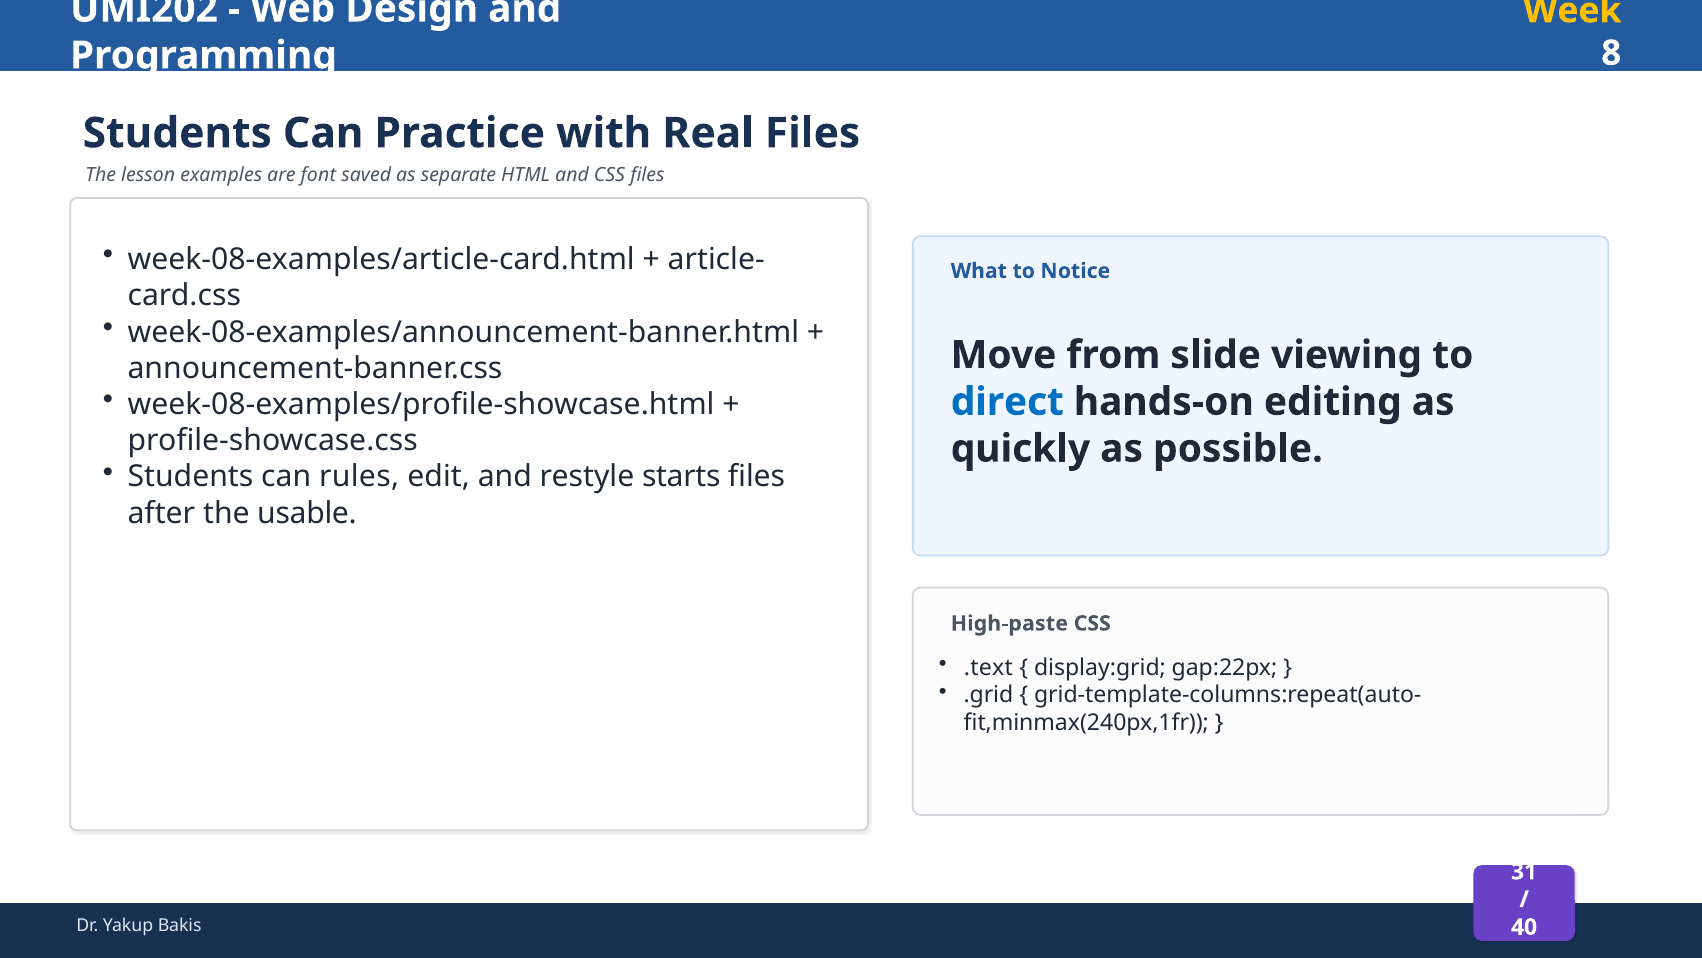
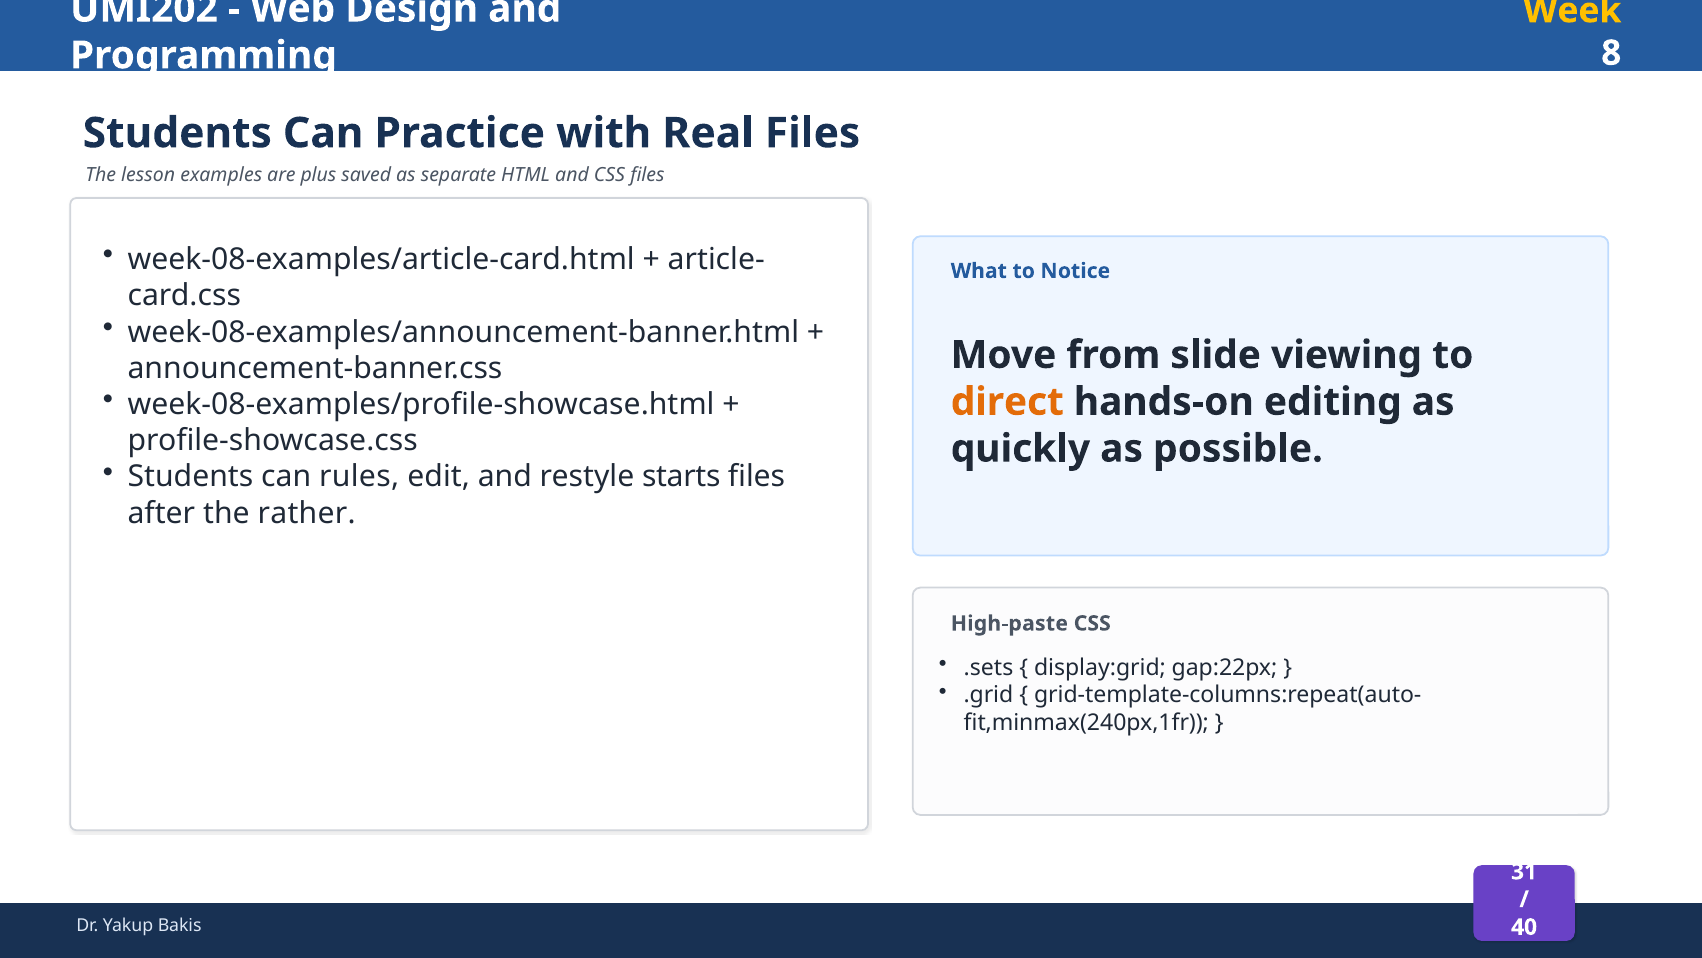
font: font -> plus
direct colour: blue -> orange
usable: usable -> rather
.text: .text -> .sets
